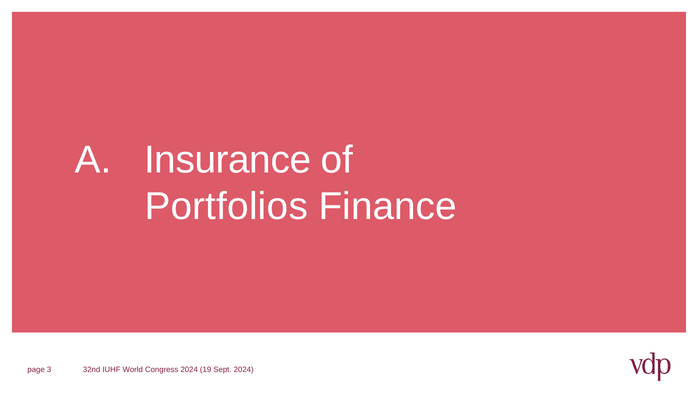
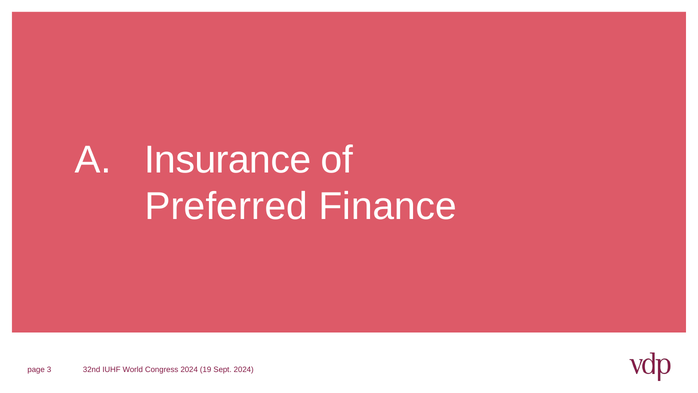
Portfolios: Portfolios -> Preferred
